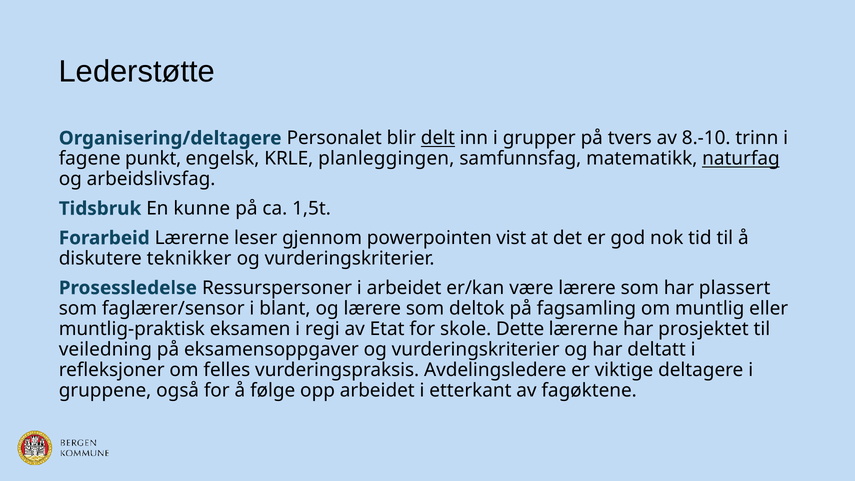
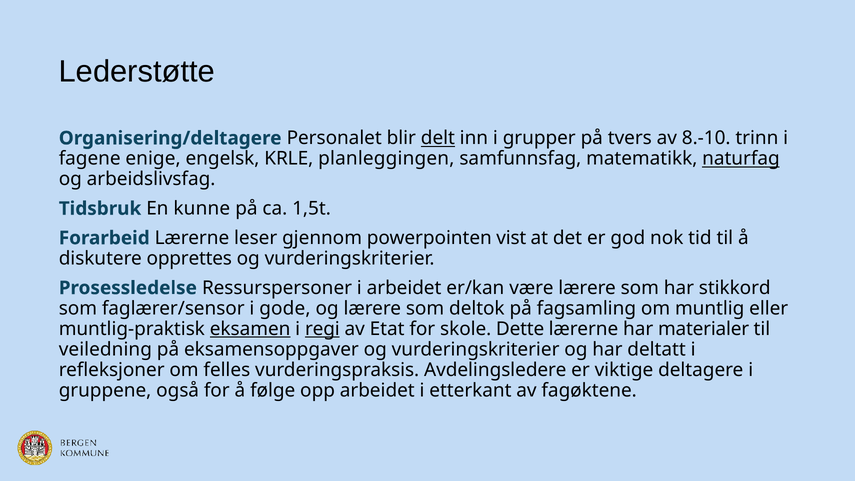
punkt: punkt -> enige
teknikker: teknikker -> opprettes
plassert: plassert -> stikkord
blant: blant -> gode
eksamen underline: none -> present
regi underline: none -> present
prosjektet: prosjektet -> materialer
